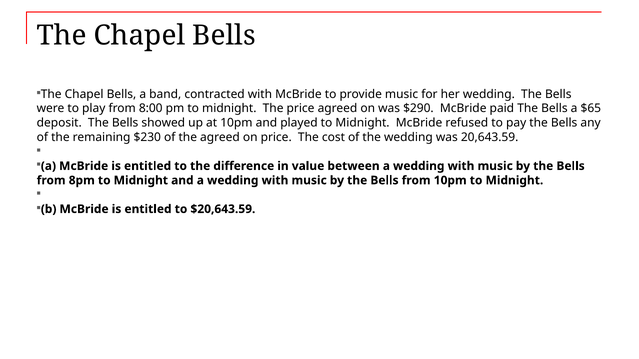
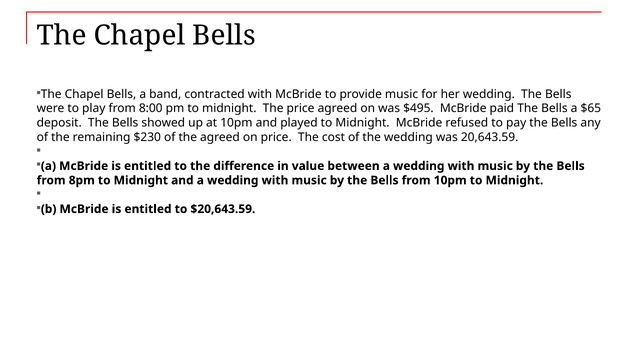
$290: $290 -> $495
